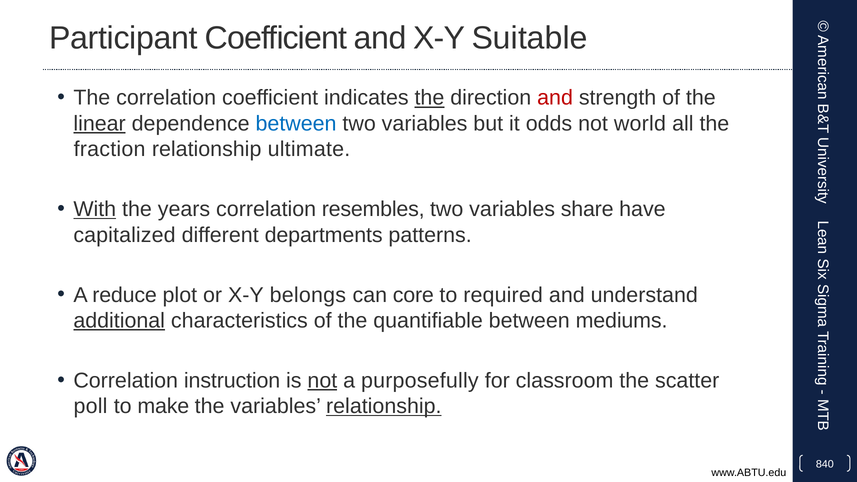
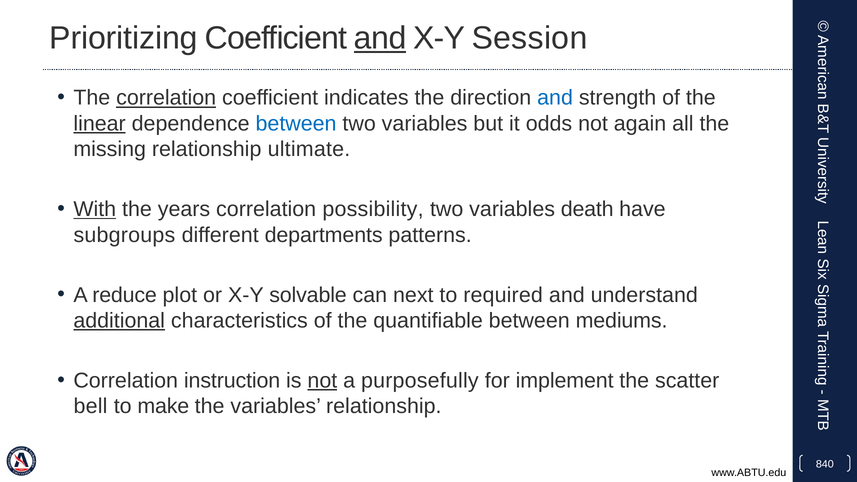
Participant: Participant -> Prioritizing
and at (380, 38) underline: none -> present
Suitable: Suitable -> Session
correlation at (166, 98) underline: none -> present
the at (429, 98) underline: present -> none
and at (555, 98) colour: red -> blue
world: world -> again
fraction: fraction -> missing
resembles: resembles -> possibility
share: share -> death
capitalized: capitalized -> subgroups
belongs: belongs -> solvable
core: core -> next
classroom: classroom -> implement
poll: poll -> bell
relationship at (384, 406) underline: present -> none
